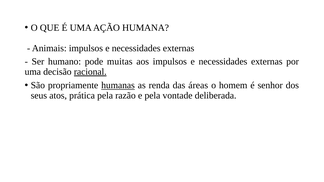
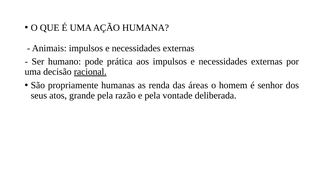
muitas: muitas -> prática
humanas underline: present -> none
prática: prática -> grande
